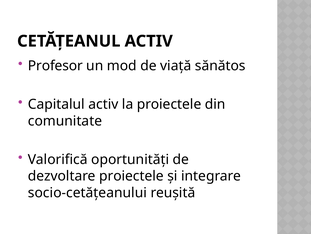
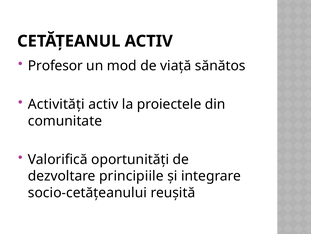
Capitalul: Capitalul -> Activităţi
dezvoltare proiectele: proiectele -> principiile
